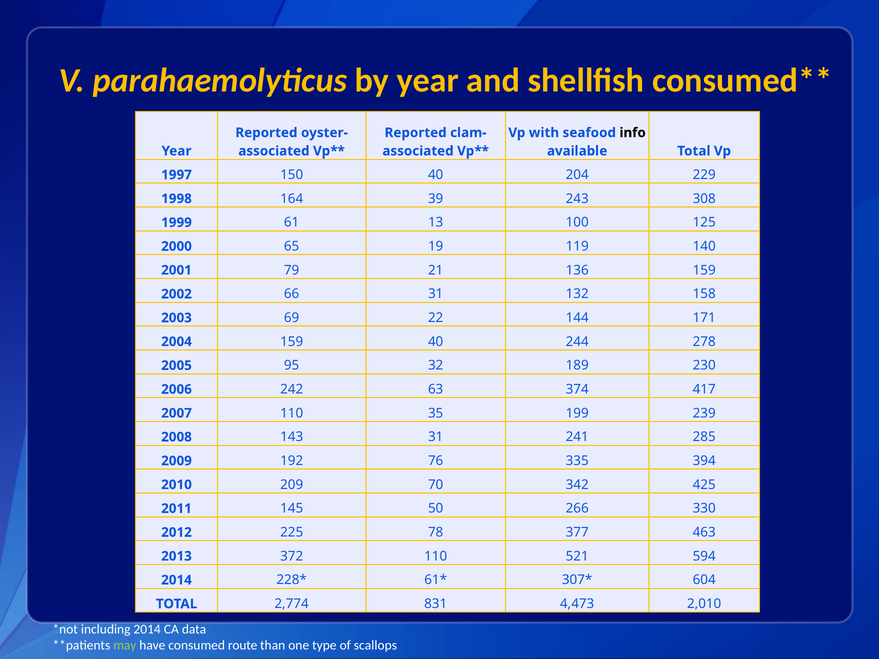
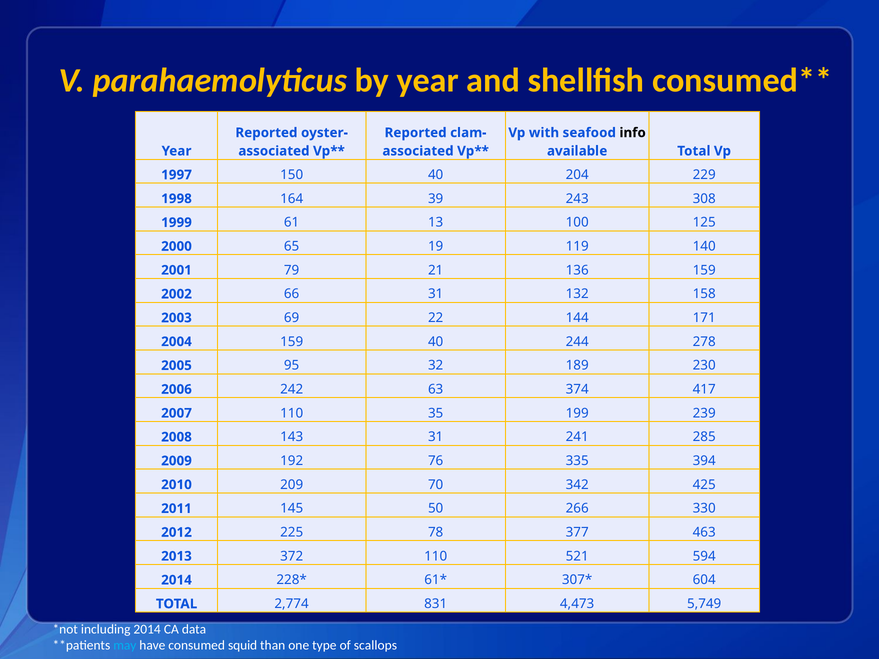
2,010: 2,010 -> 5,749
may colour: light green -> light blue
route: route -> squid
